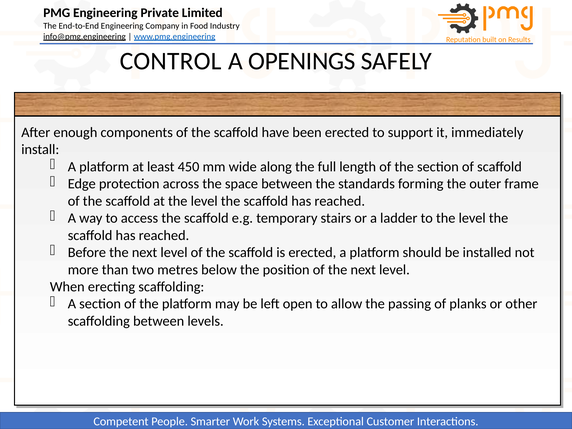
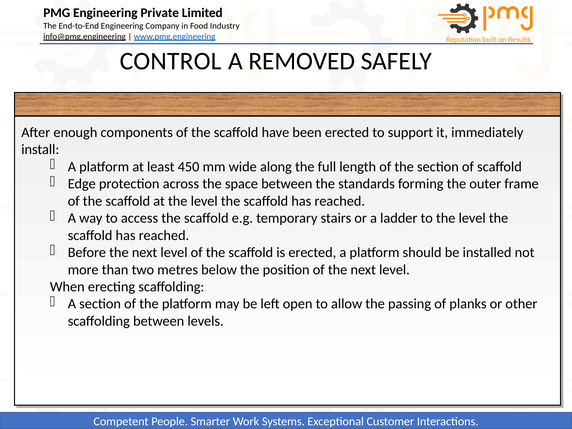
OPENINGS: OPENINGS -> REMOVED
